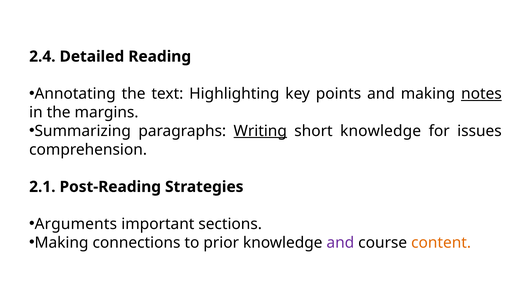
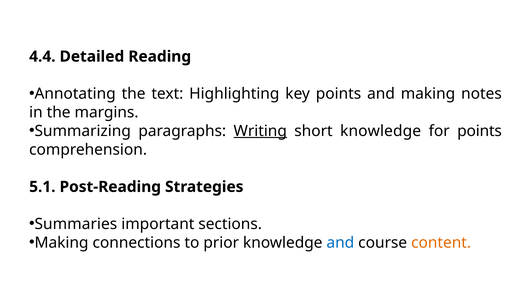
2.4: 2.4 -> 4.4
notes underline: present -> none
for issues: issues -> points
2.1: 2.1 -> 5.1
Arguments: Arguments -> Summaries
and at (340, 242) colour: purple -> blue
